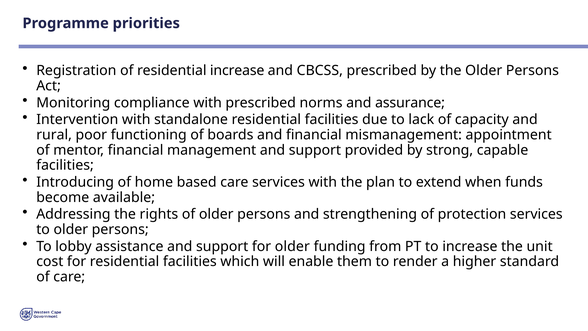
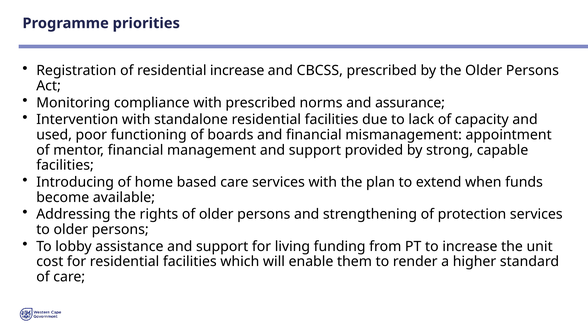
rural: rural -> used
for older: older -> living
